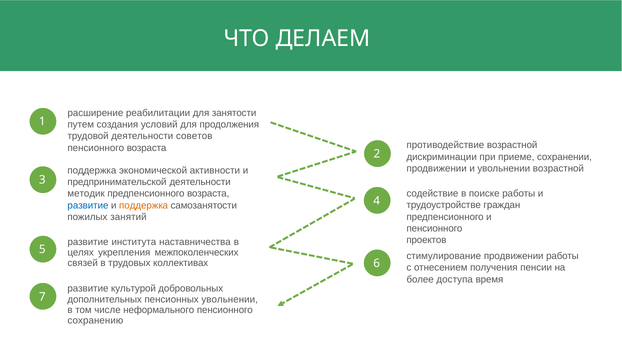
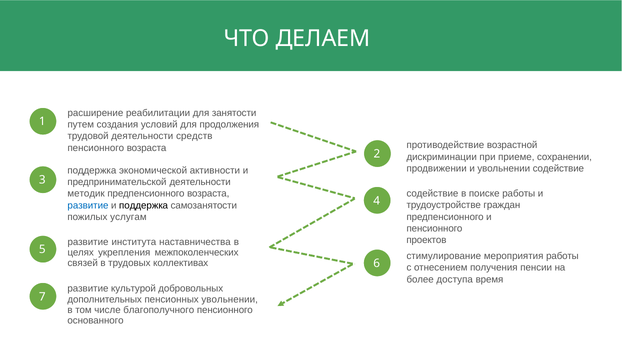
советов: советов -> средств
увольнении возрастной: возрастной -> содействие
поддержка at (144, 205) colour: orange -> black
занятий: занятий -> услугам
стимулирование продвижении: продвижении -> мероприятия
неформального: неформального -> благополучного
сохранению: сохранению -> основанного
